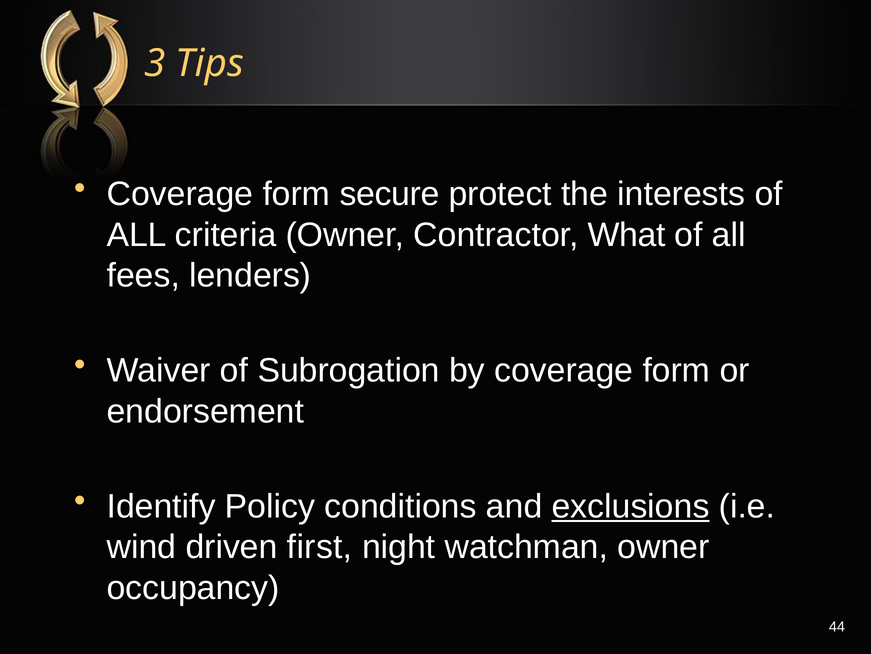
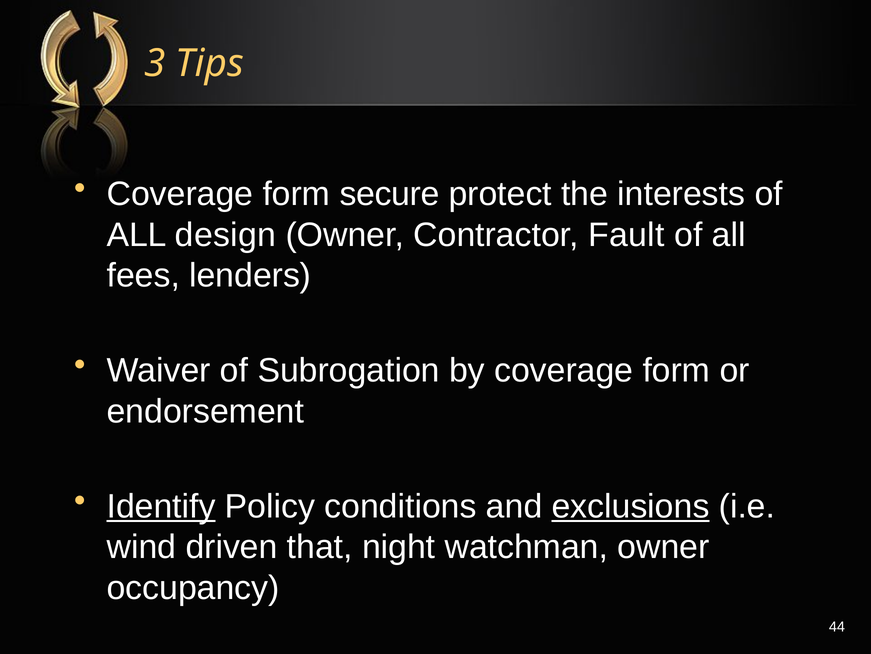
criteria: criteria -> design
What: What -> Fault
Identify underline: none -> present
first: first -> that
